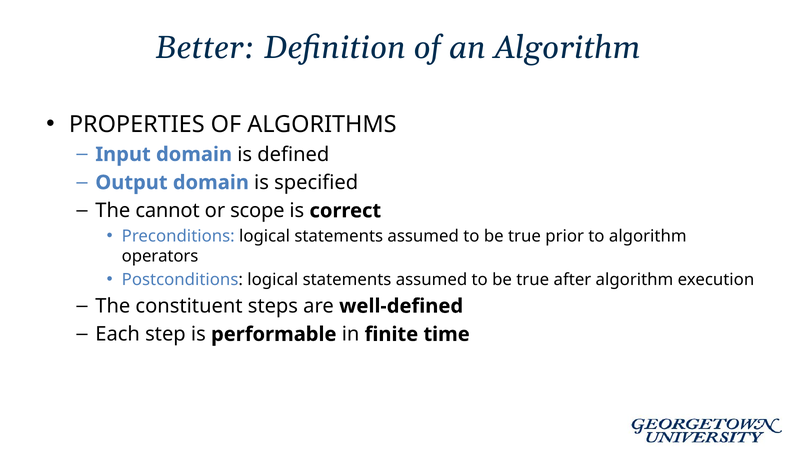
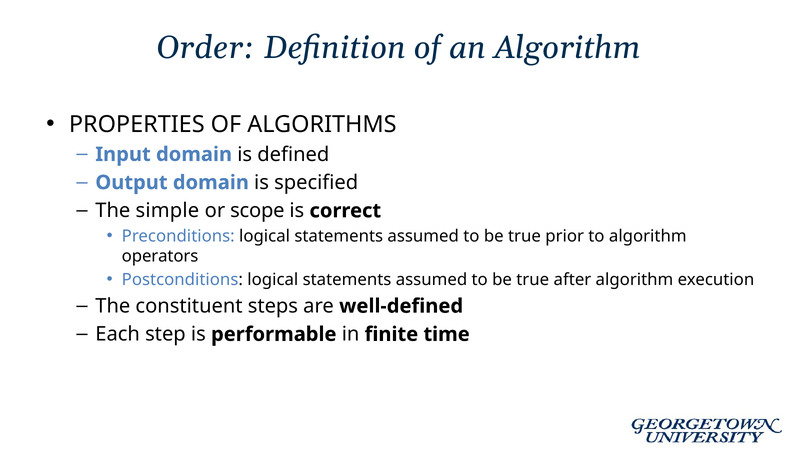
Better: Better -> Order
cannot: cannot -> simple
